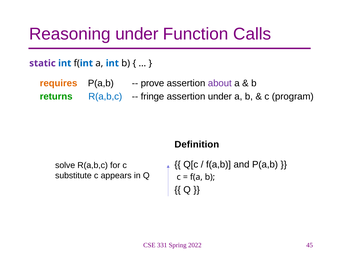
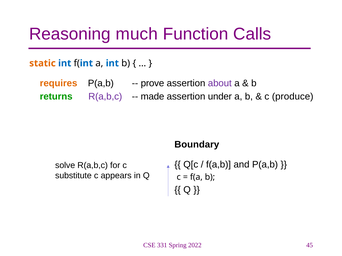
Reasoning under: under -> much
static colour: purple -> orange
R(a,b,c at (105, 97) colour: blue -> purple
fringe: fringe -> made
program: program -> produce
Definition: Definition -> Boundary
